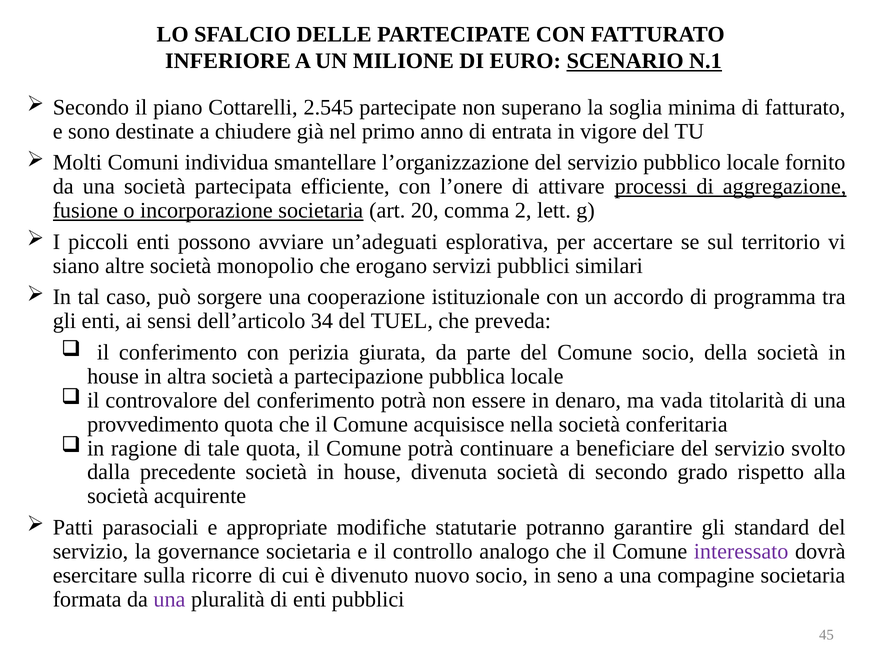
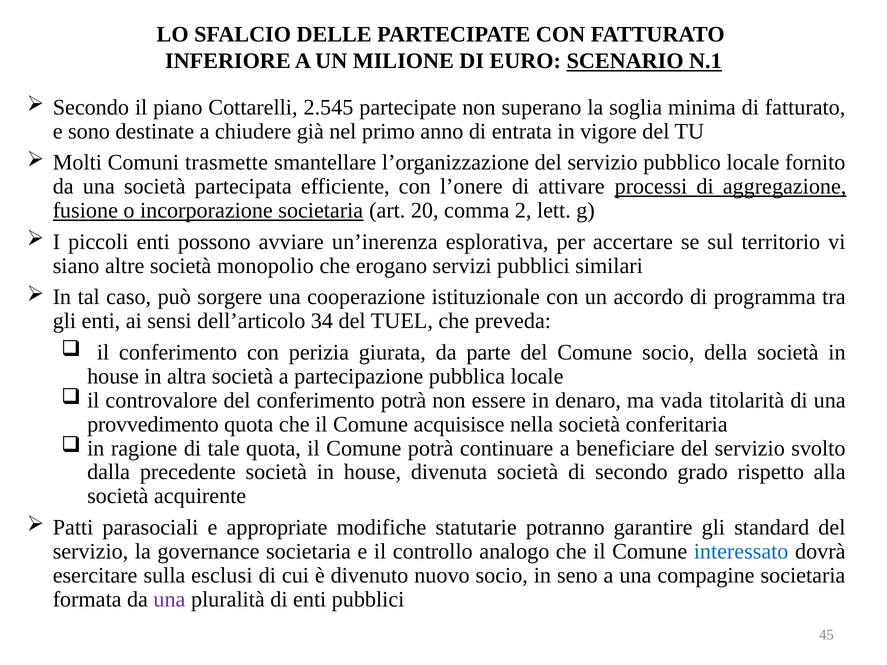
individua: individua -> trasmette
un’adeguati: un’adeguati -> un’inerenza
interessato colour: purple -> blue
ricorre: ricorre -> esclusi
